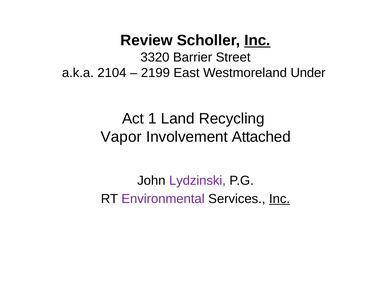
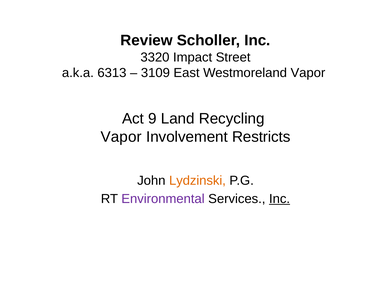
Inc at (257, 40) underline: present -> none
Barrier: Barrier -> Impact
2104: 2104 -> 6313
2199: 2199 -> 3109
Westmoreland Under: Under -> Vapor
1: 1 -> 9
Attached: Attached -> Restricts
Lydzinski colour: purple -> orange
